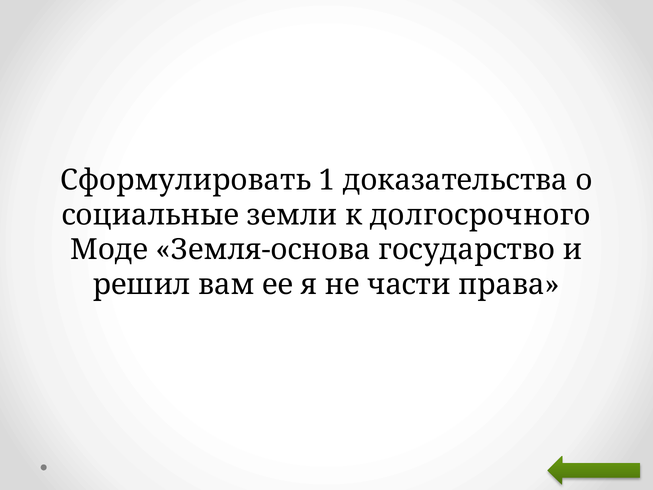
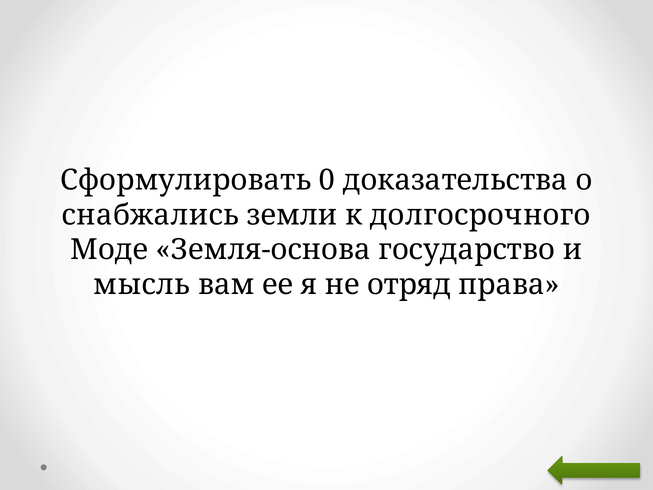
1: 1 -> 0
социальные: социальные -> снабжались
решил: решил -> мысль
части: части -> отряд
